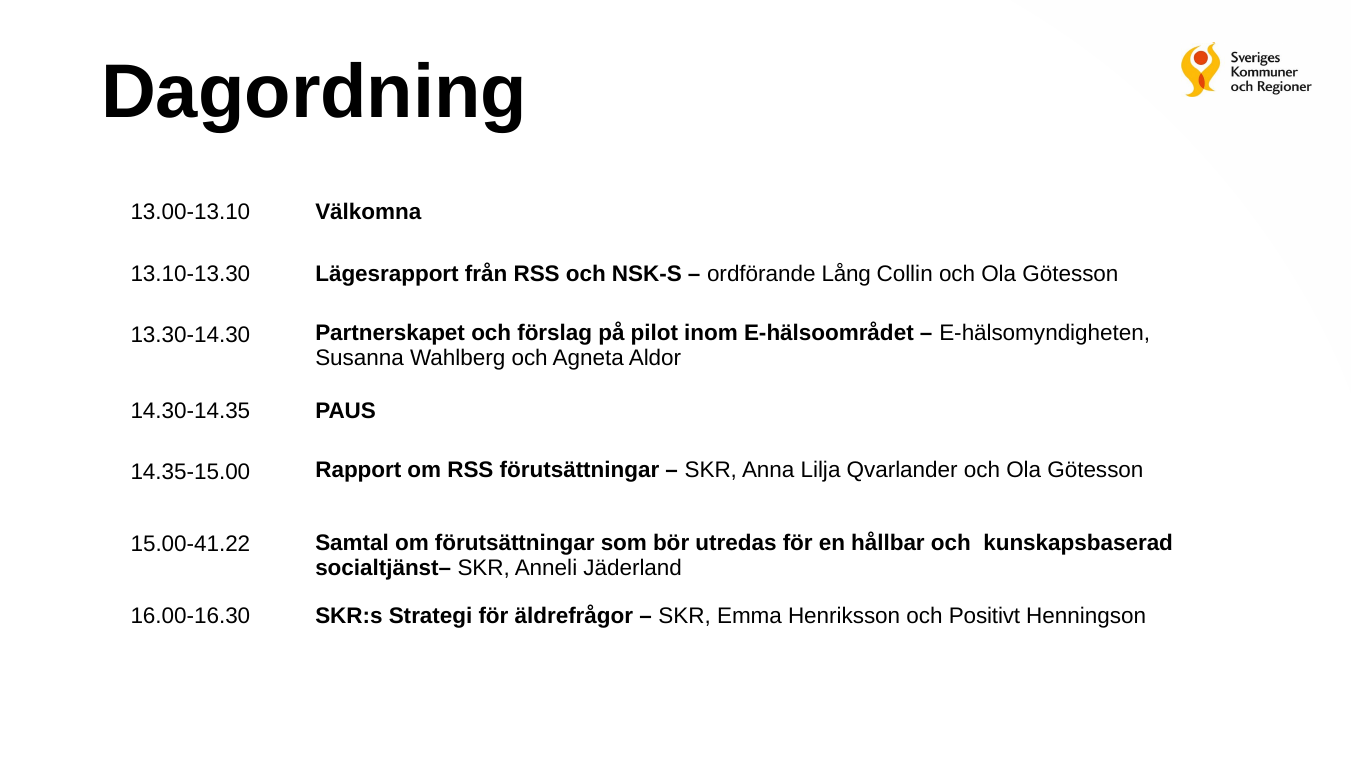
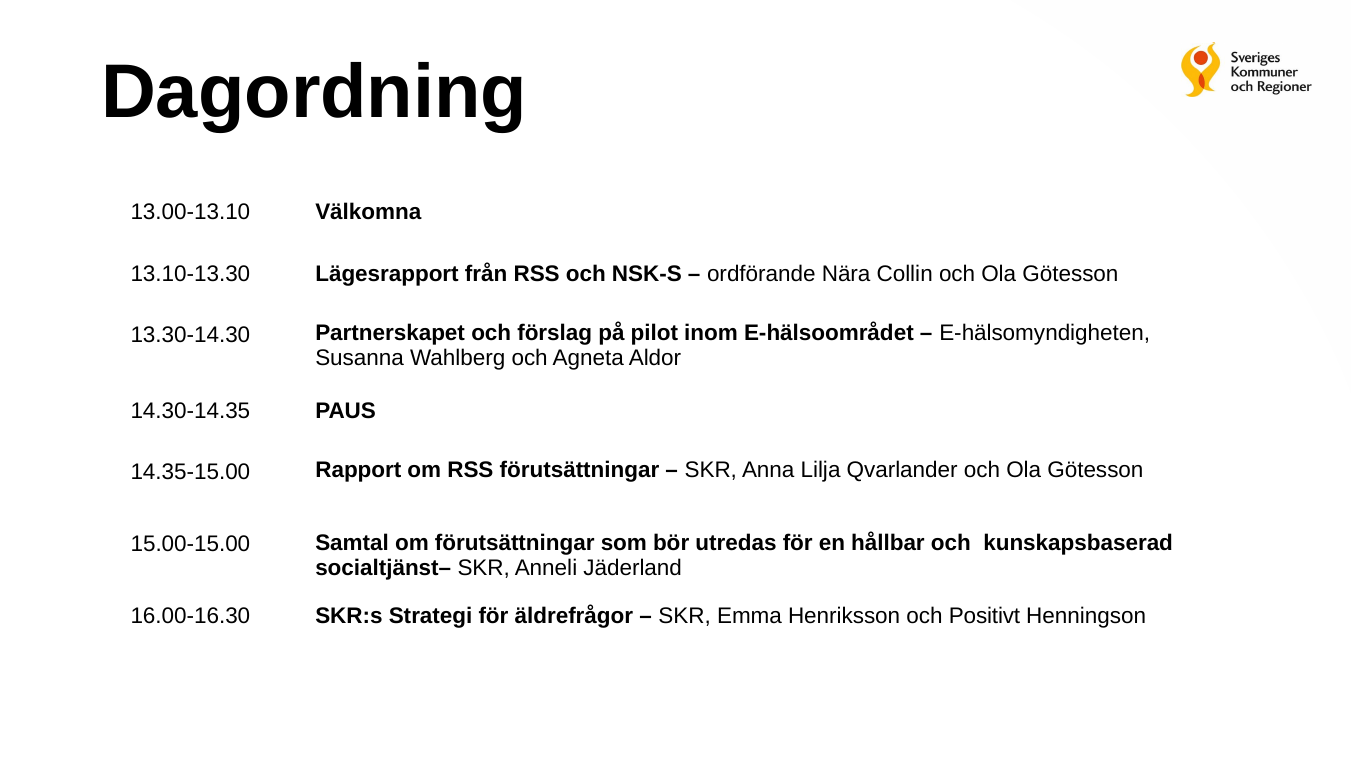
Lång: Lång -> Nära
15.00-41.22: 15.00-41.22 -> 15.00-15.00
